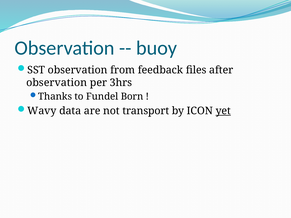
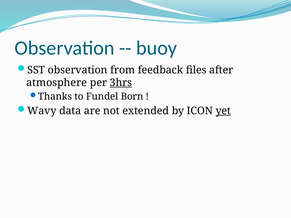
observation at (57, 83): observation -> atmosphere
3hrs underline: none -> present
transport: transport -> extended
